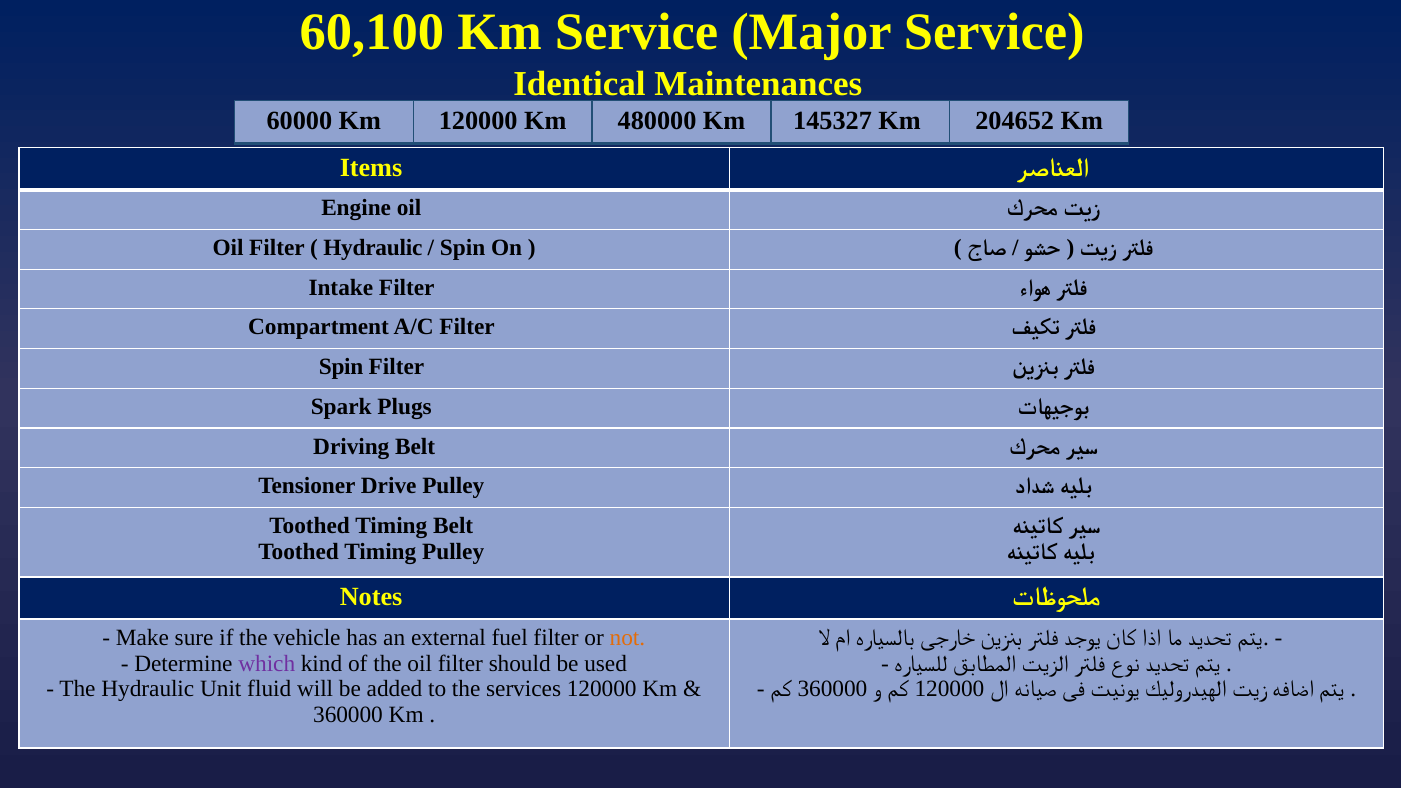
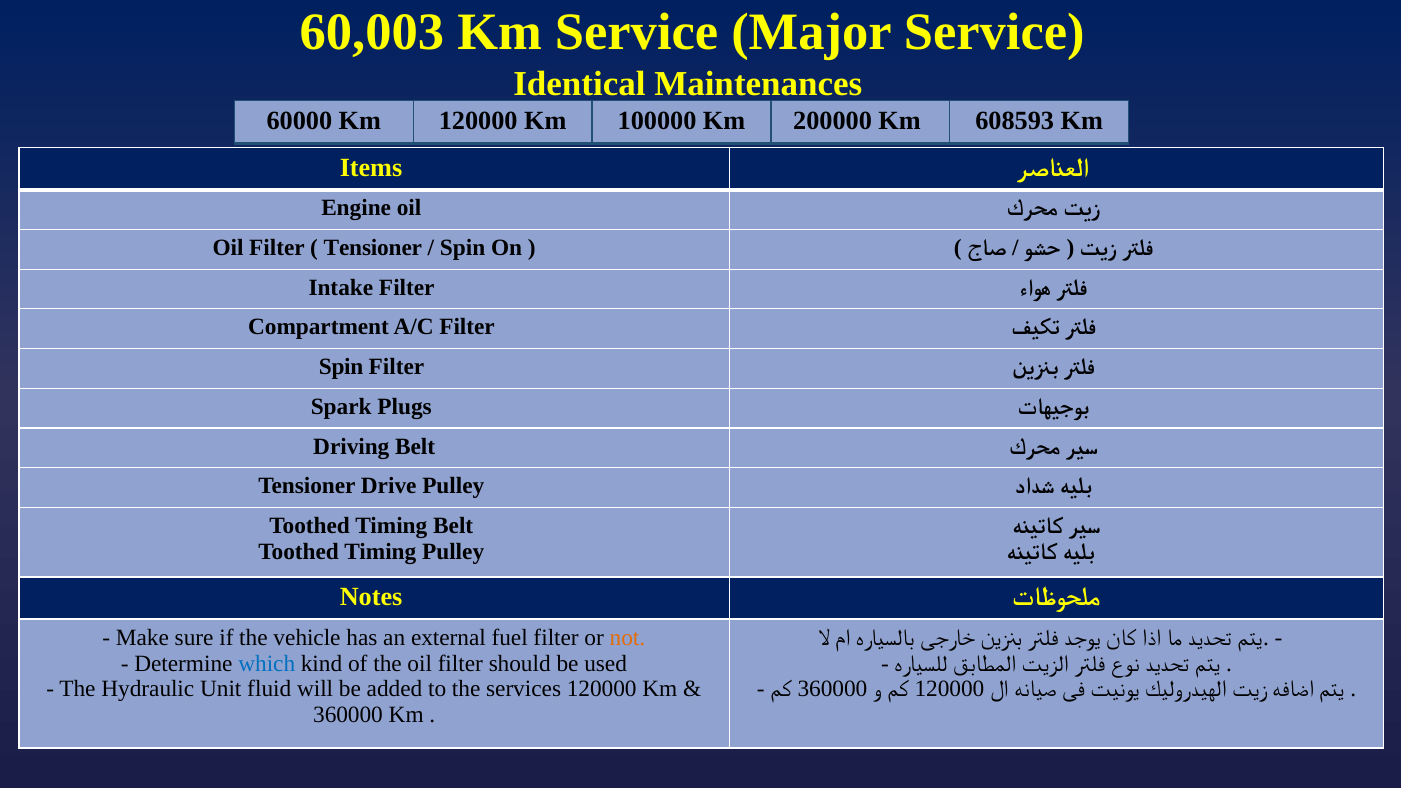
60,100: 60,100 -> 60,003
480000: 480000 -> 100000
145327: 145327 -> 200000
204652: 204652 -> 608593
Hydraulic at (373, 248): Hydraulic -> Tensioner
which colour: purple -> blue
